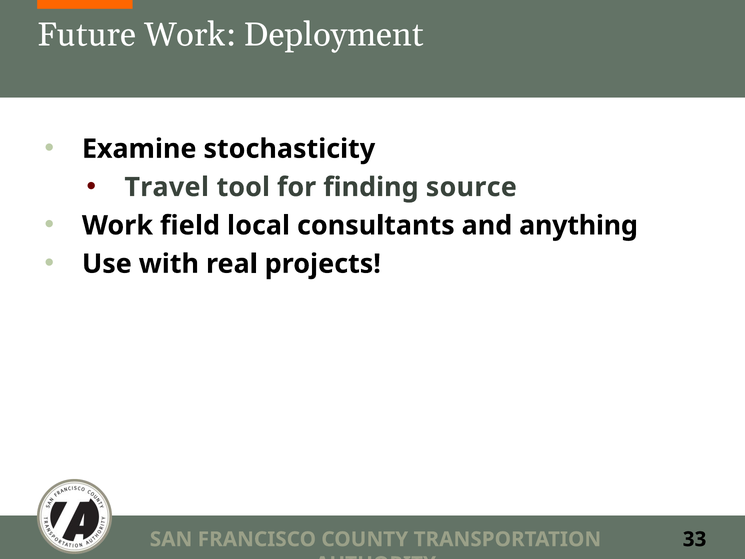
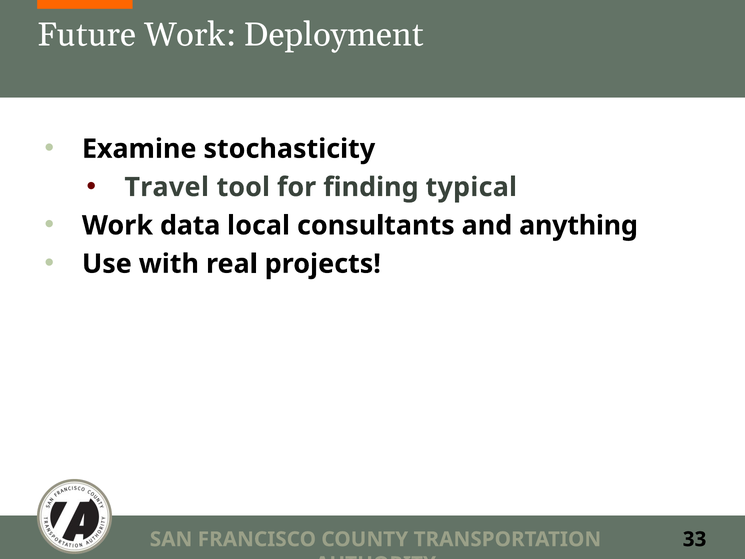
source: source -> typical
field: field -> data
